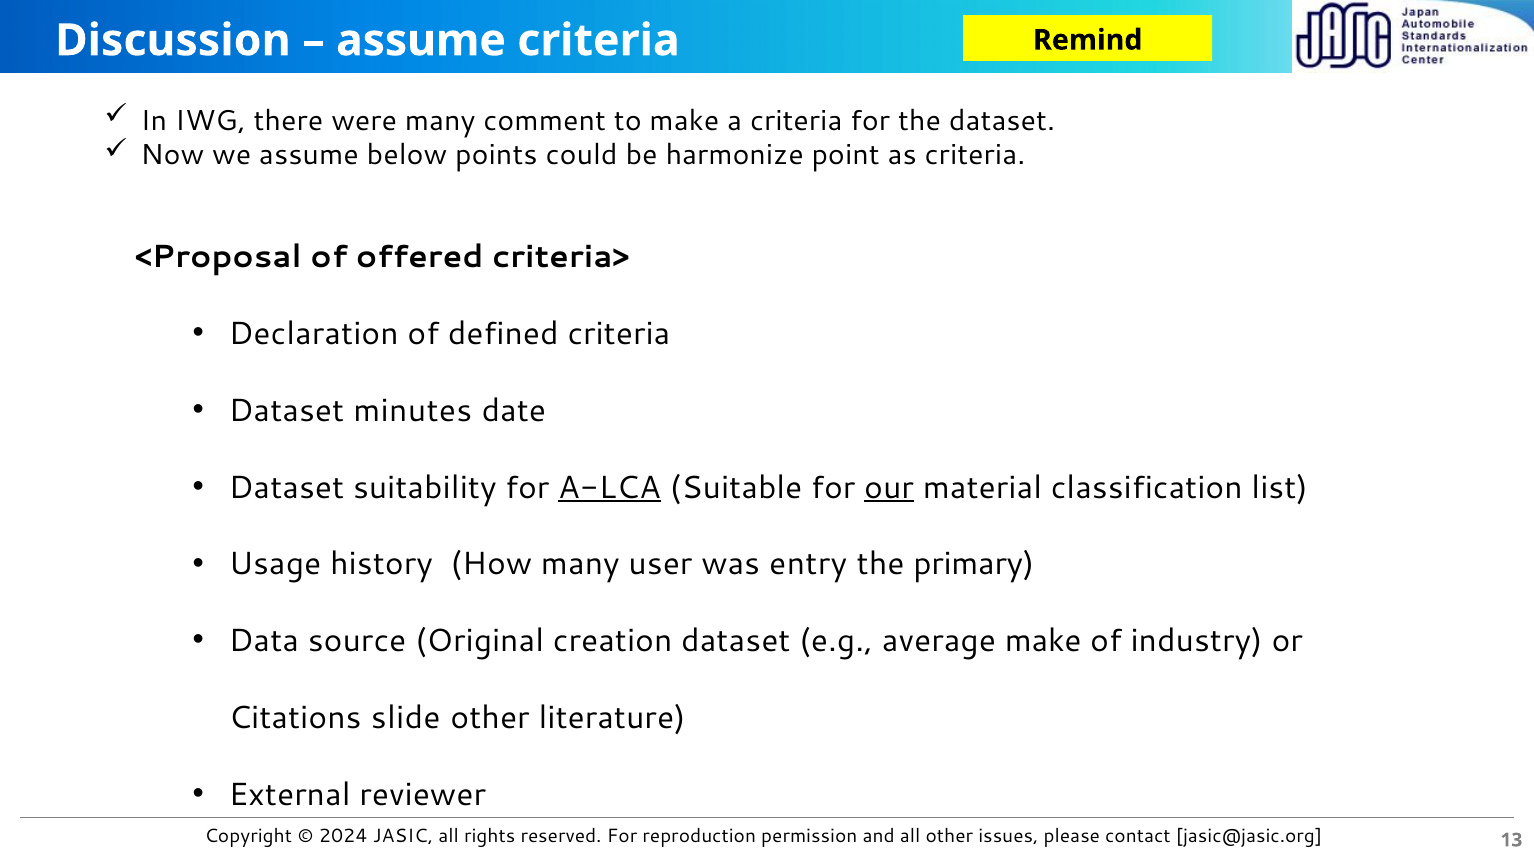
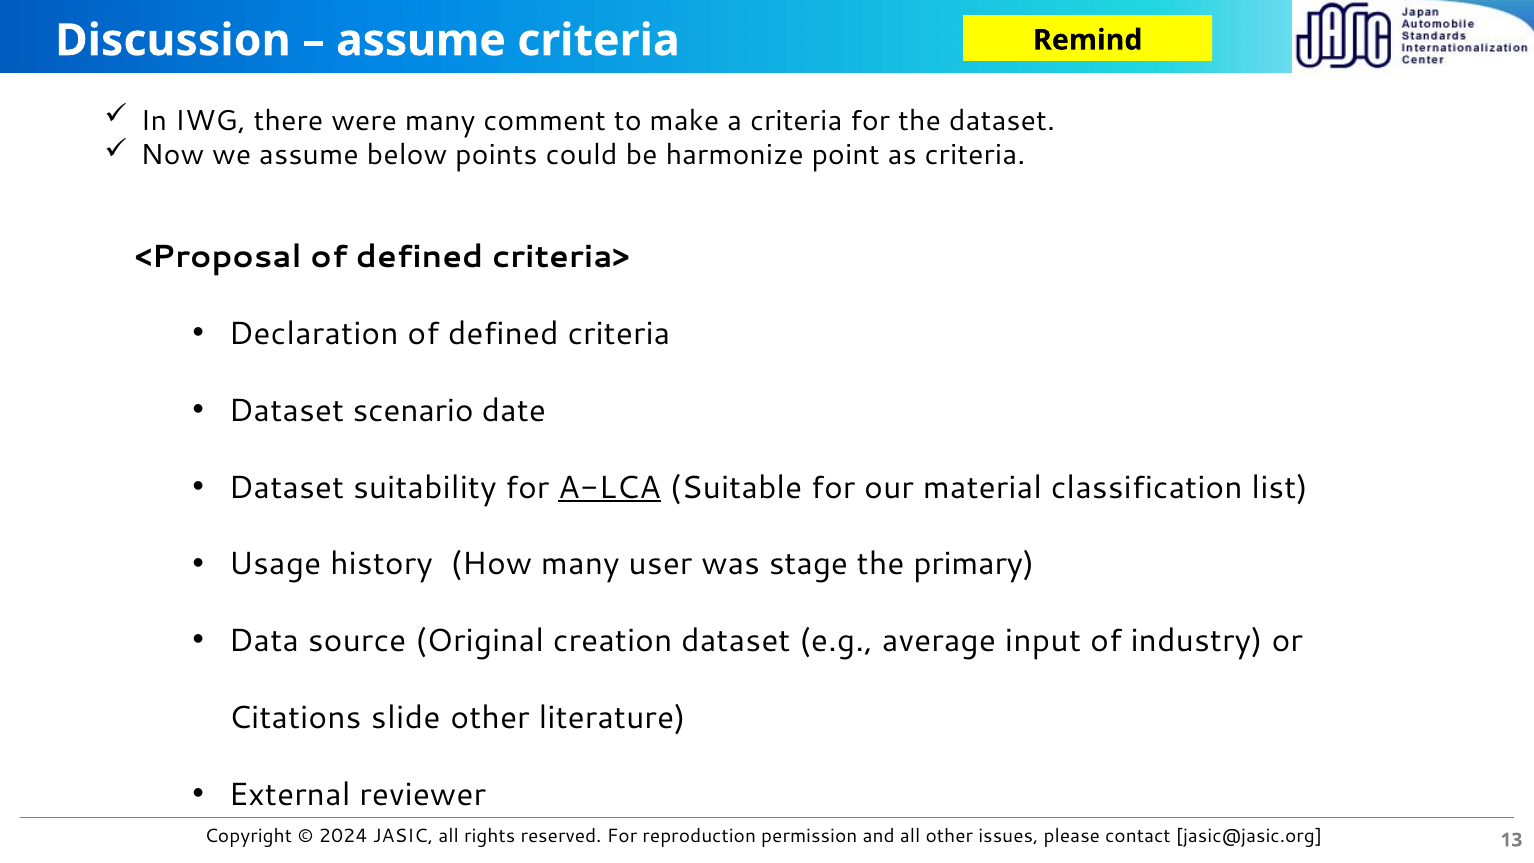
<Proposal of offered: offered -> defined
minutes: minutes -> scenario
our underline: present -> none
entry: entry -> stage
average make: make -> input
